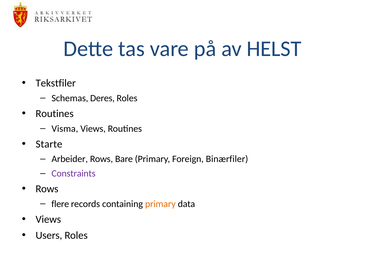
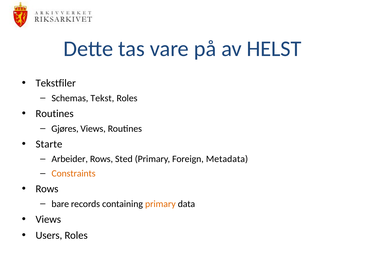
Deres: Deres -> Tekst
Visma: Visma -> Gjøres
Bare: Bare -> Sted
Binærfiler: Binærfiler -> Metadata
Constraints colour: purple -> orange
flere: flere -> bare
